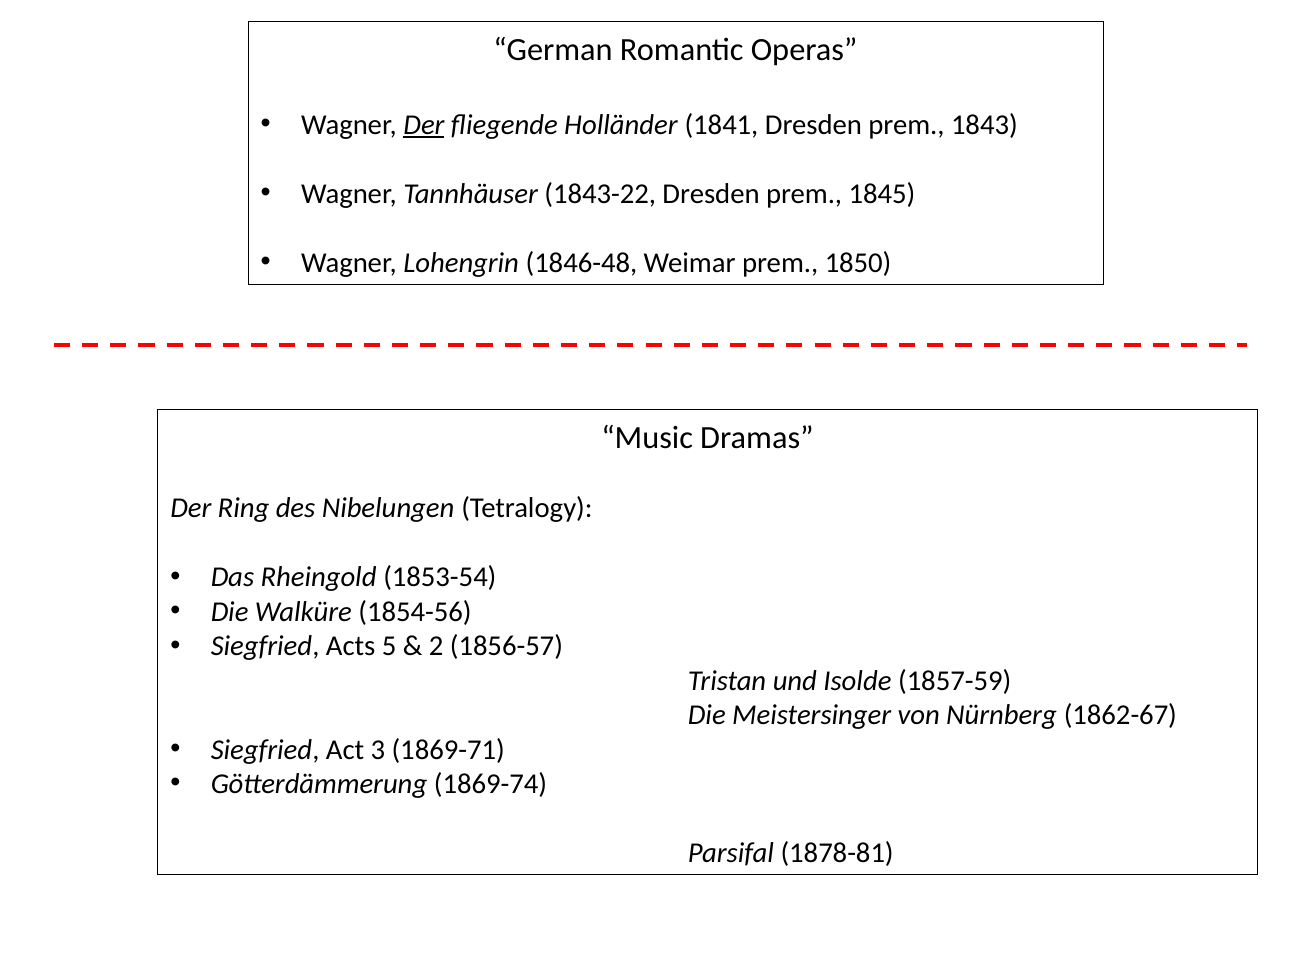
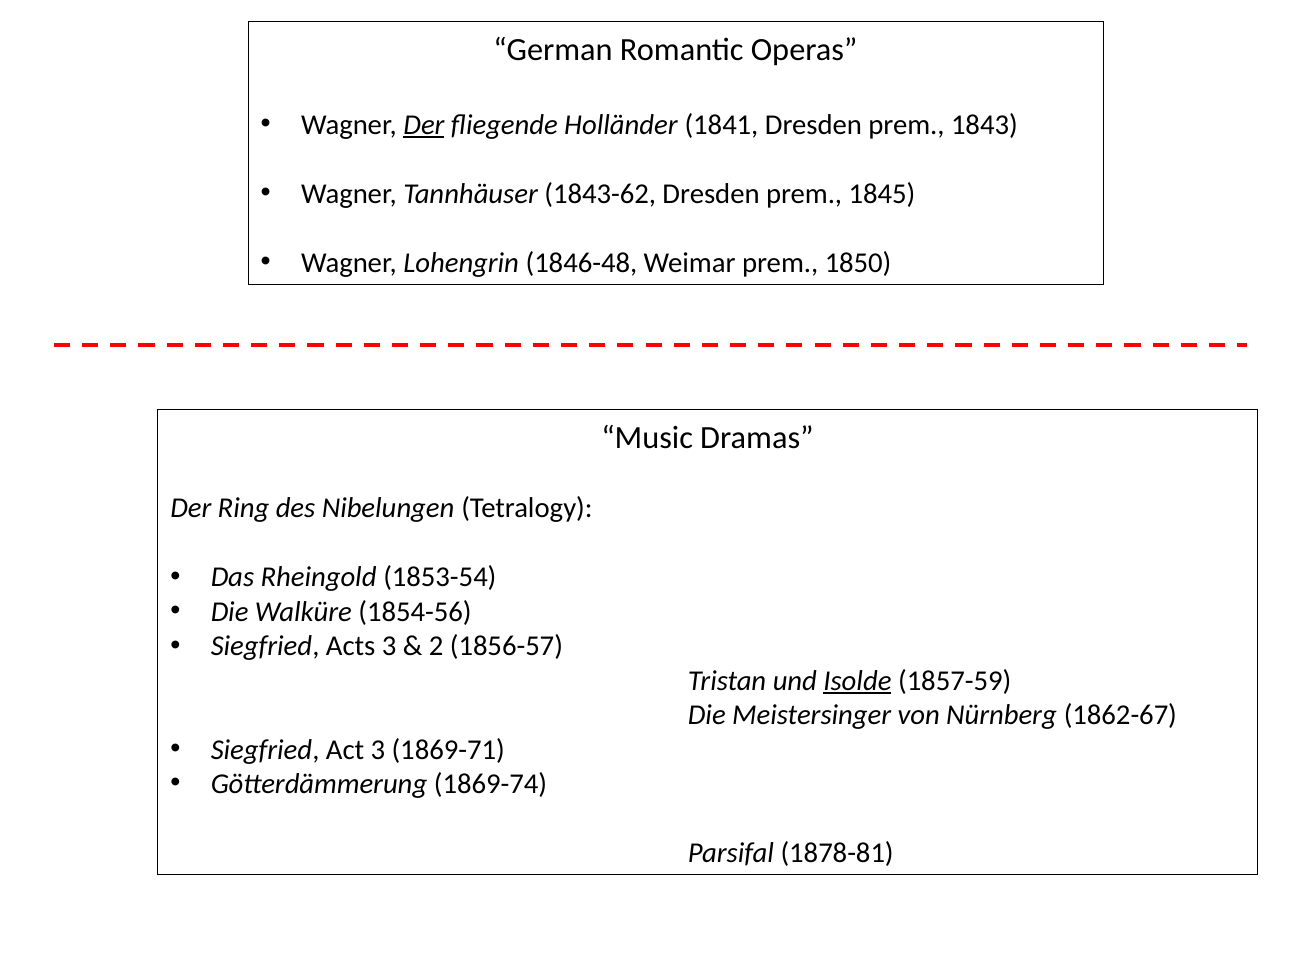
1843-22: 1843-22 -> 1843-62
Acts 5: 5 -> 3
Isolde underline: none -> present
